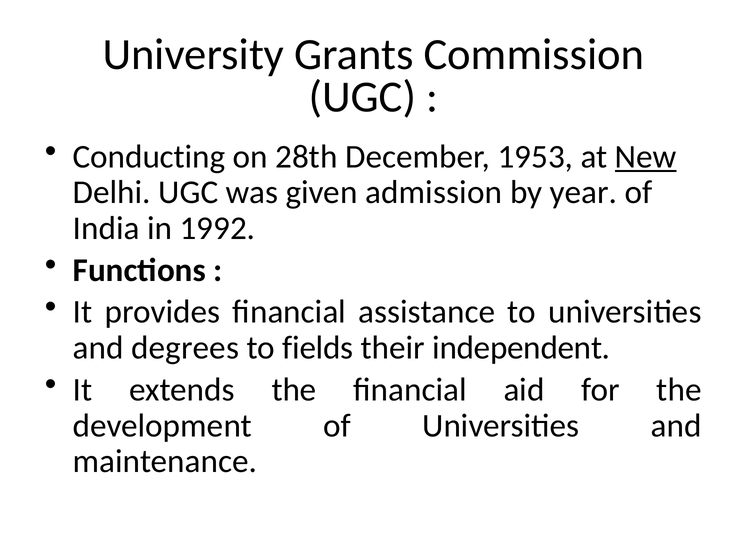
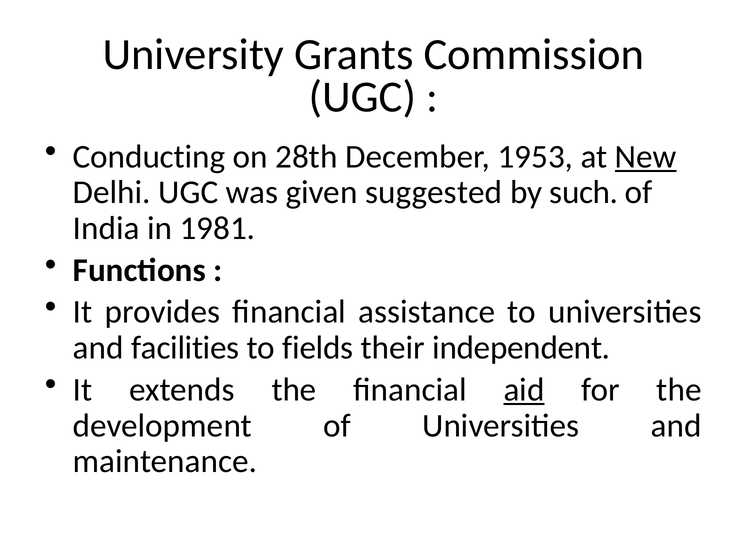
admission: admission -> suggested
year: year -> such
1992: 1992 -> 1981
degrees: degrees -> facilities
aid underline: none -> present
